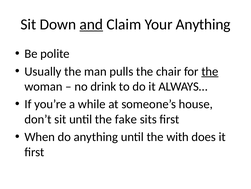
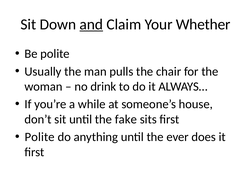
Your Anything: Anything -> Whether
the at (210, 71) underline: present -> none
When at (40, 136): When -> Polite
with: with -> ever
